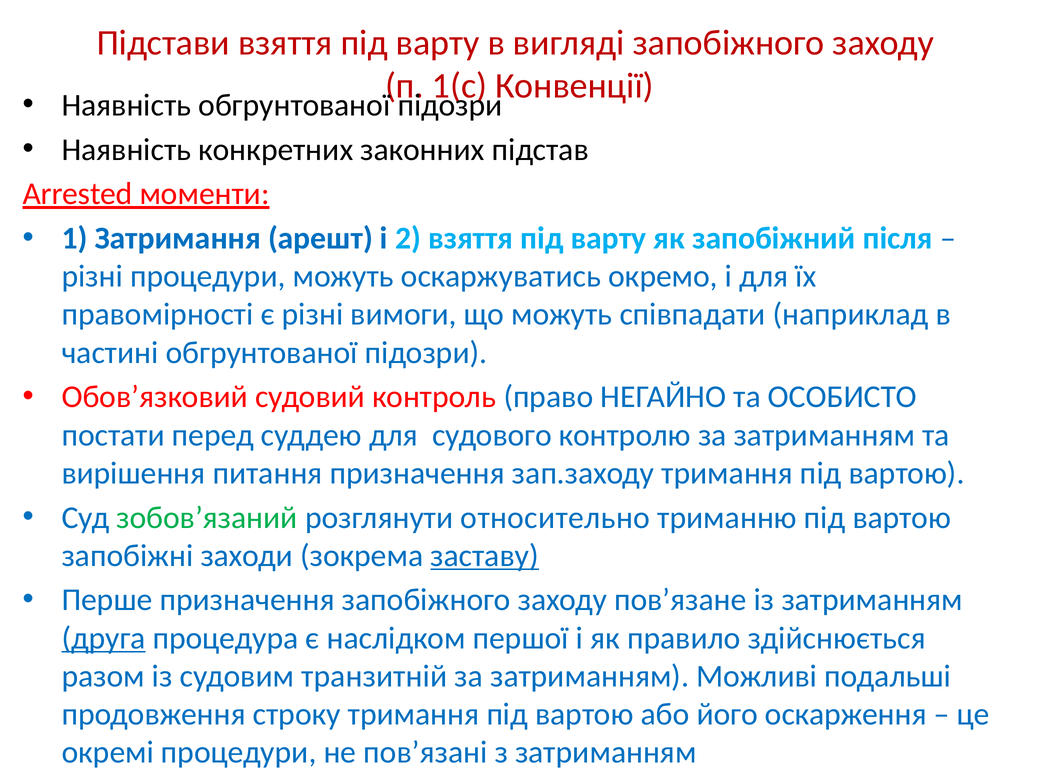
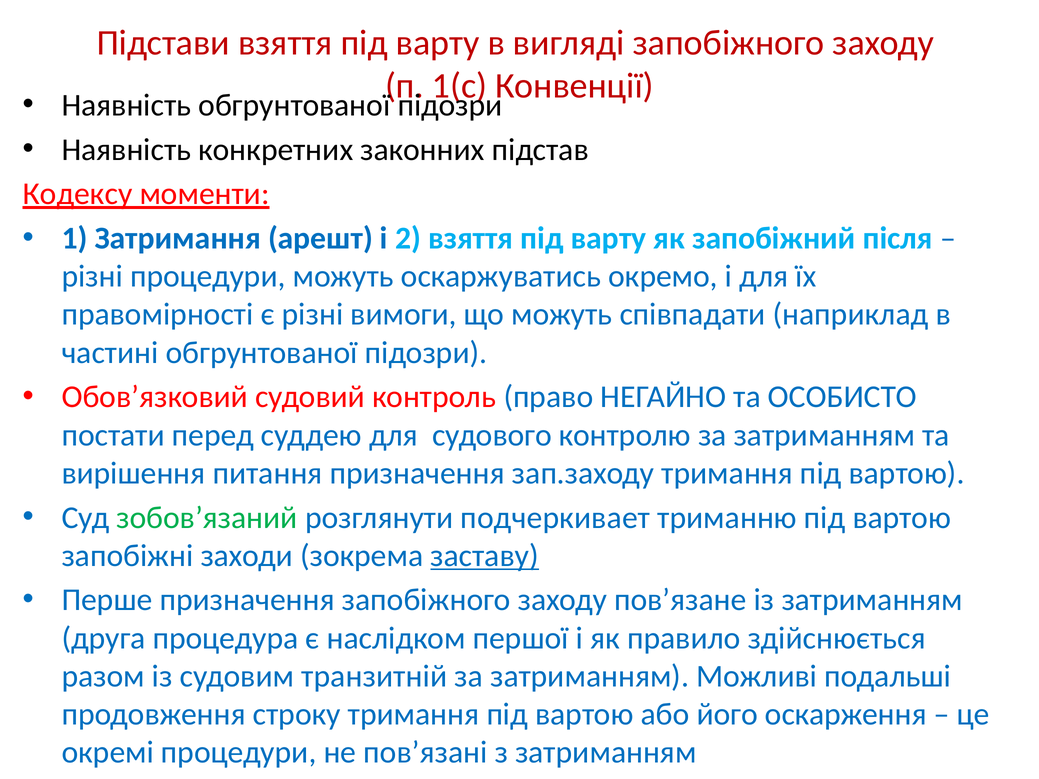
Arrested: Arrested -> Кодексу
относительно: относительно -> подчеркивает
друга underline: present -> none
